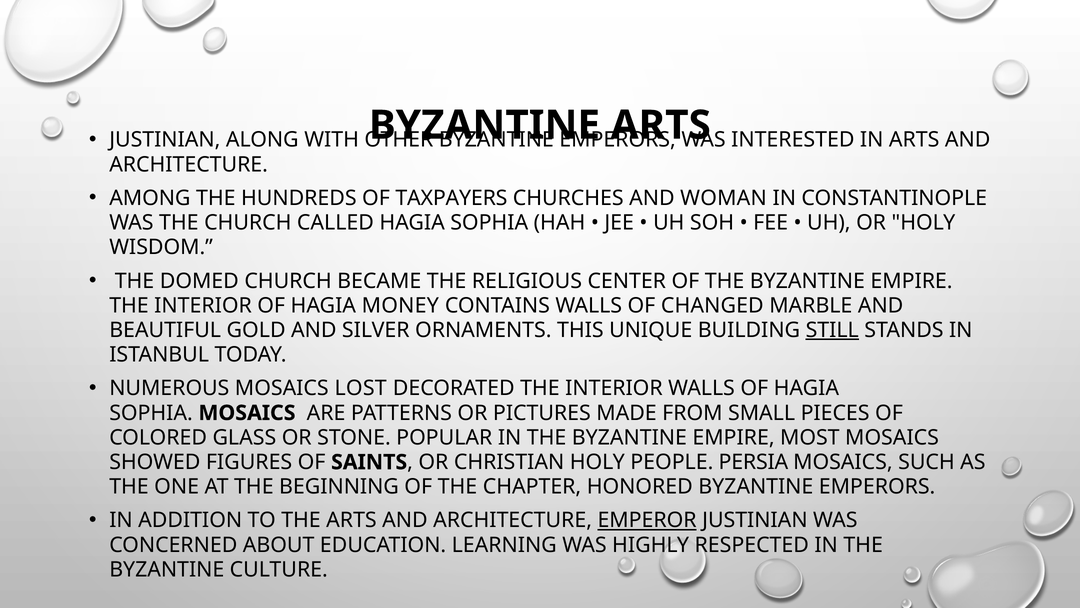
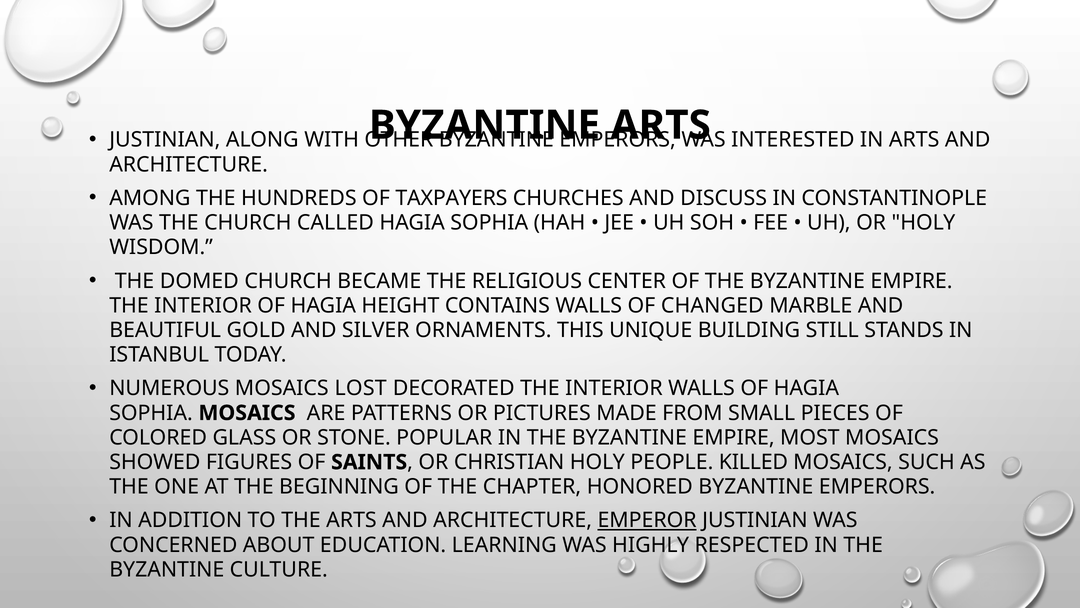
WOMAN: WOMAN -> DISCUSS
MONEY: MONEY -> HEIGHT
STILL underline: present -> none
PERSIA: PERSIA -> KILLED
